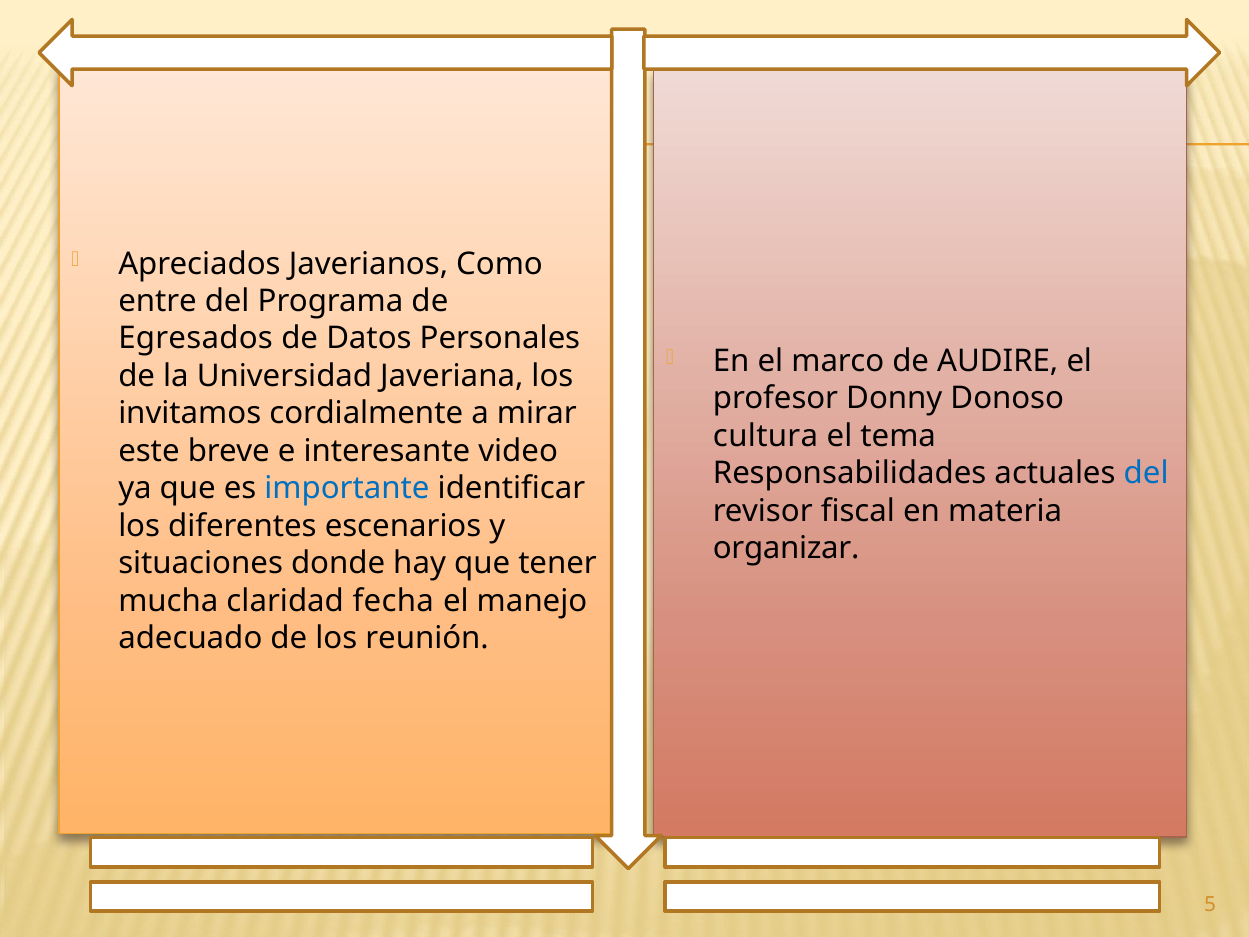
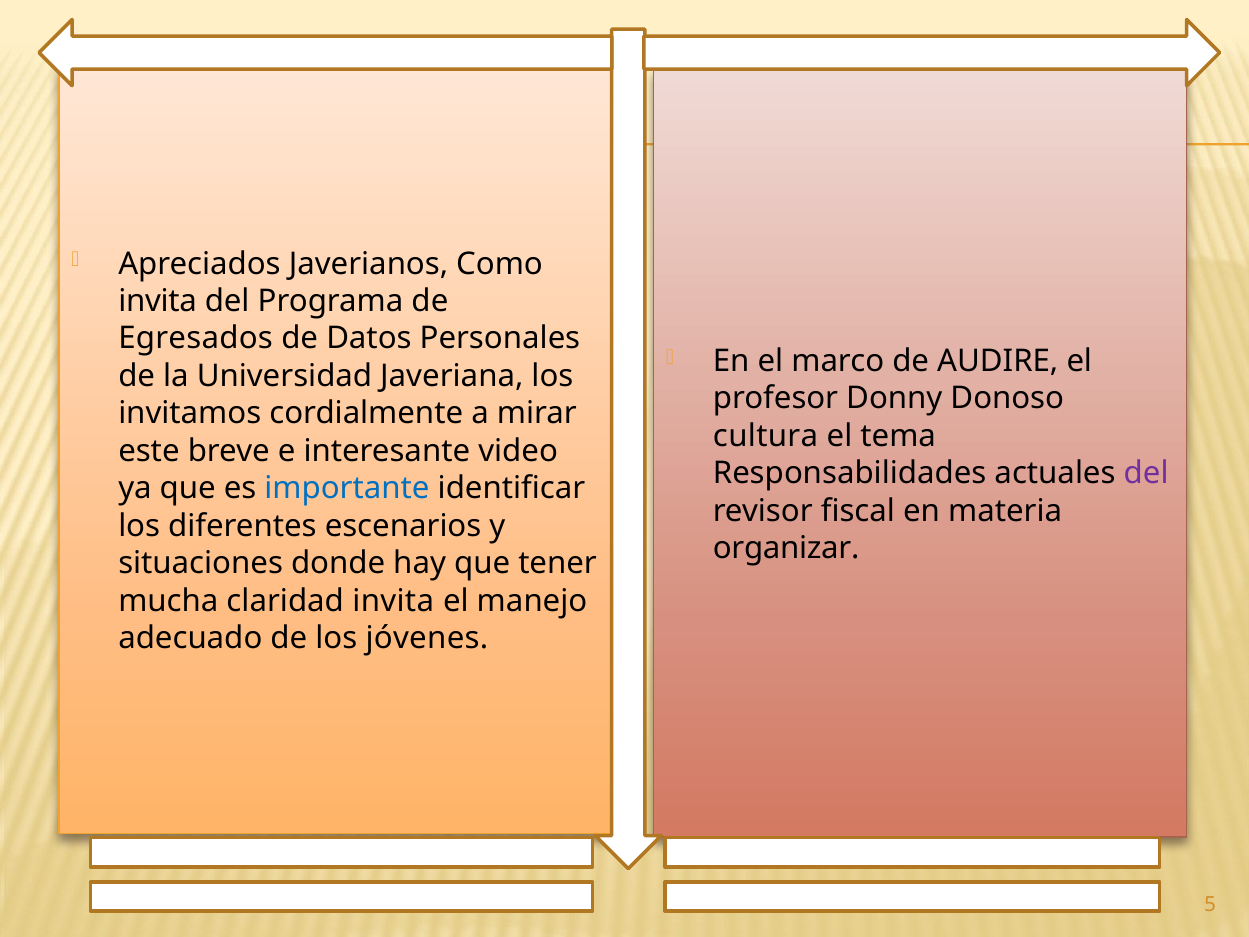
entre at (157, 301): entre -> invita
del at (1146, 473) colour: blue -> purple
claridad fecha: fecha -> invita
reunión: reunión -> jóvenes
